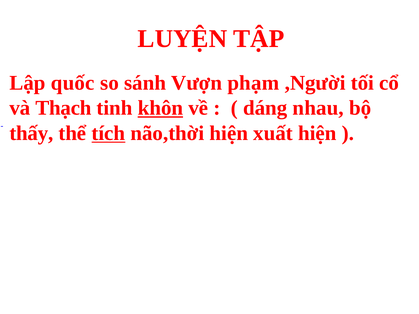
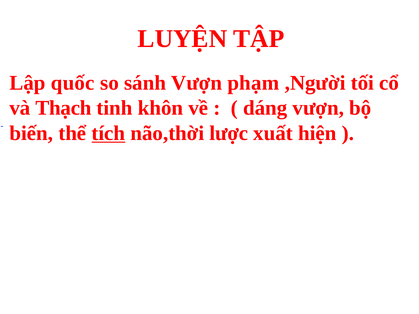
khôn underline: present -> none
dáng nhau: nhau -> vượn
thấy: thấy -> biến
não,thời hiện: hiện -> lược
